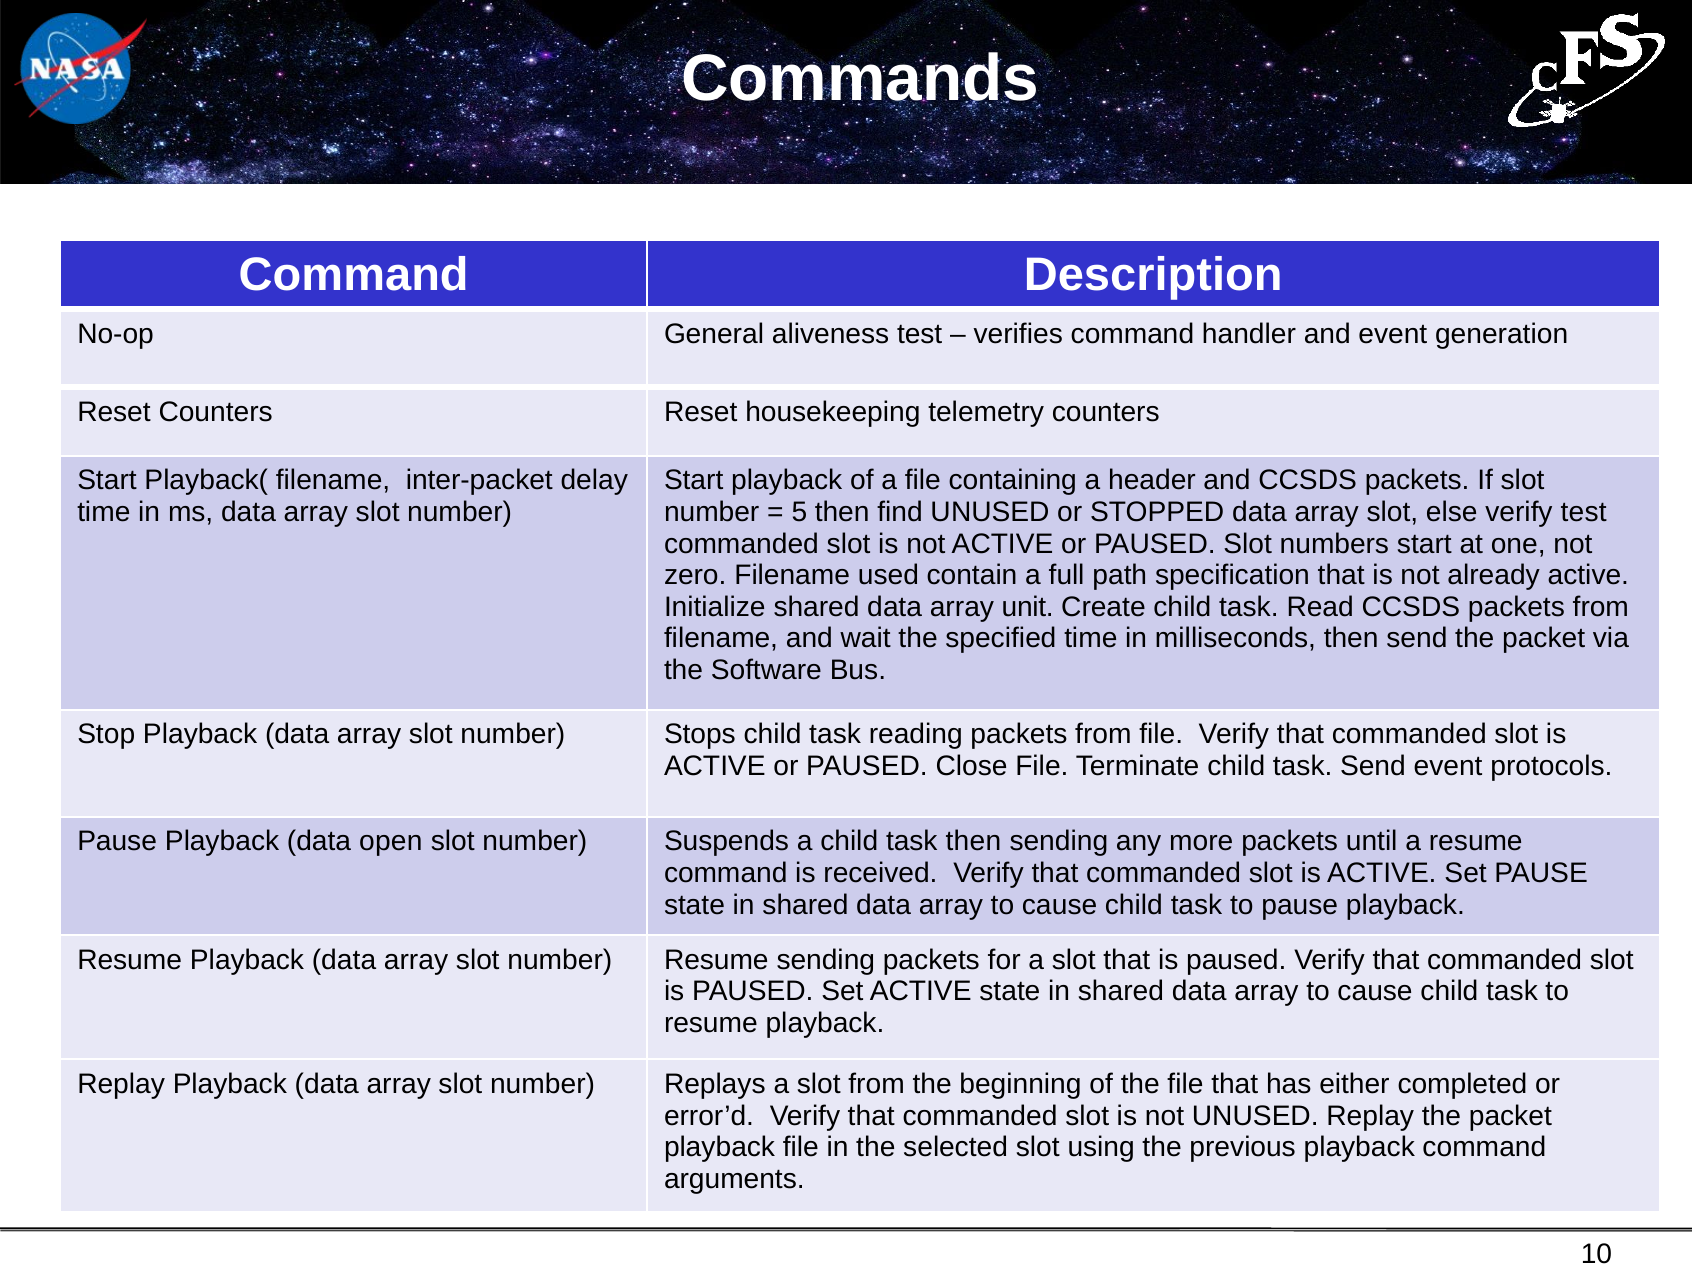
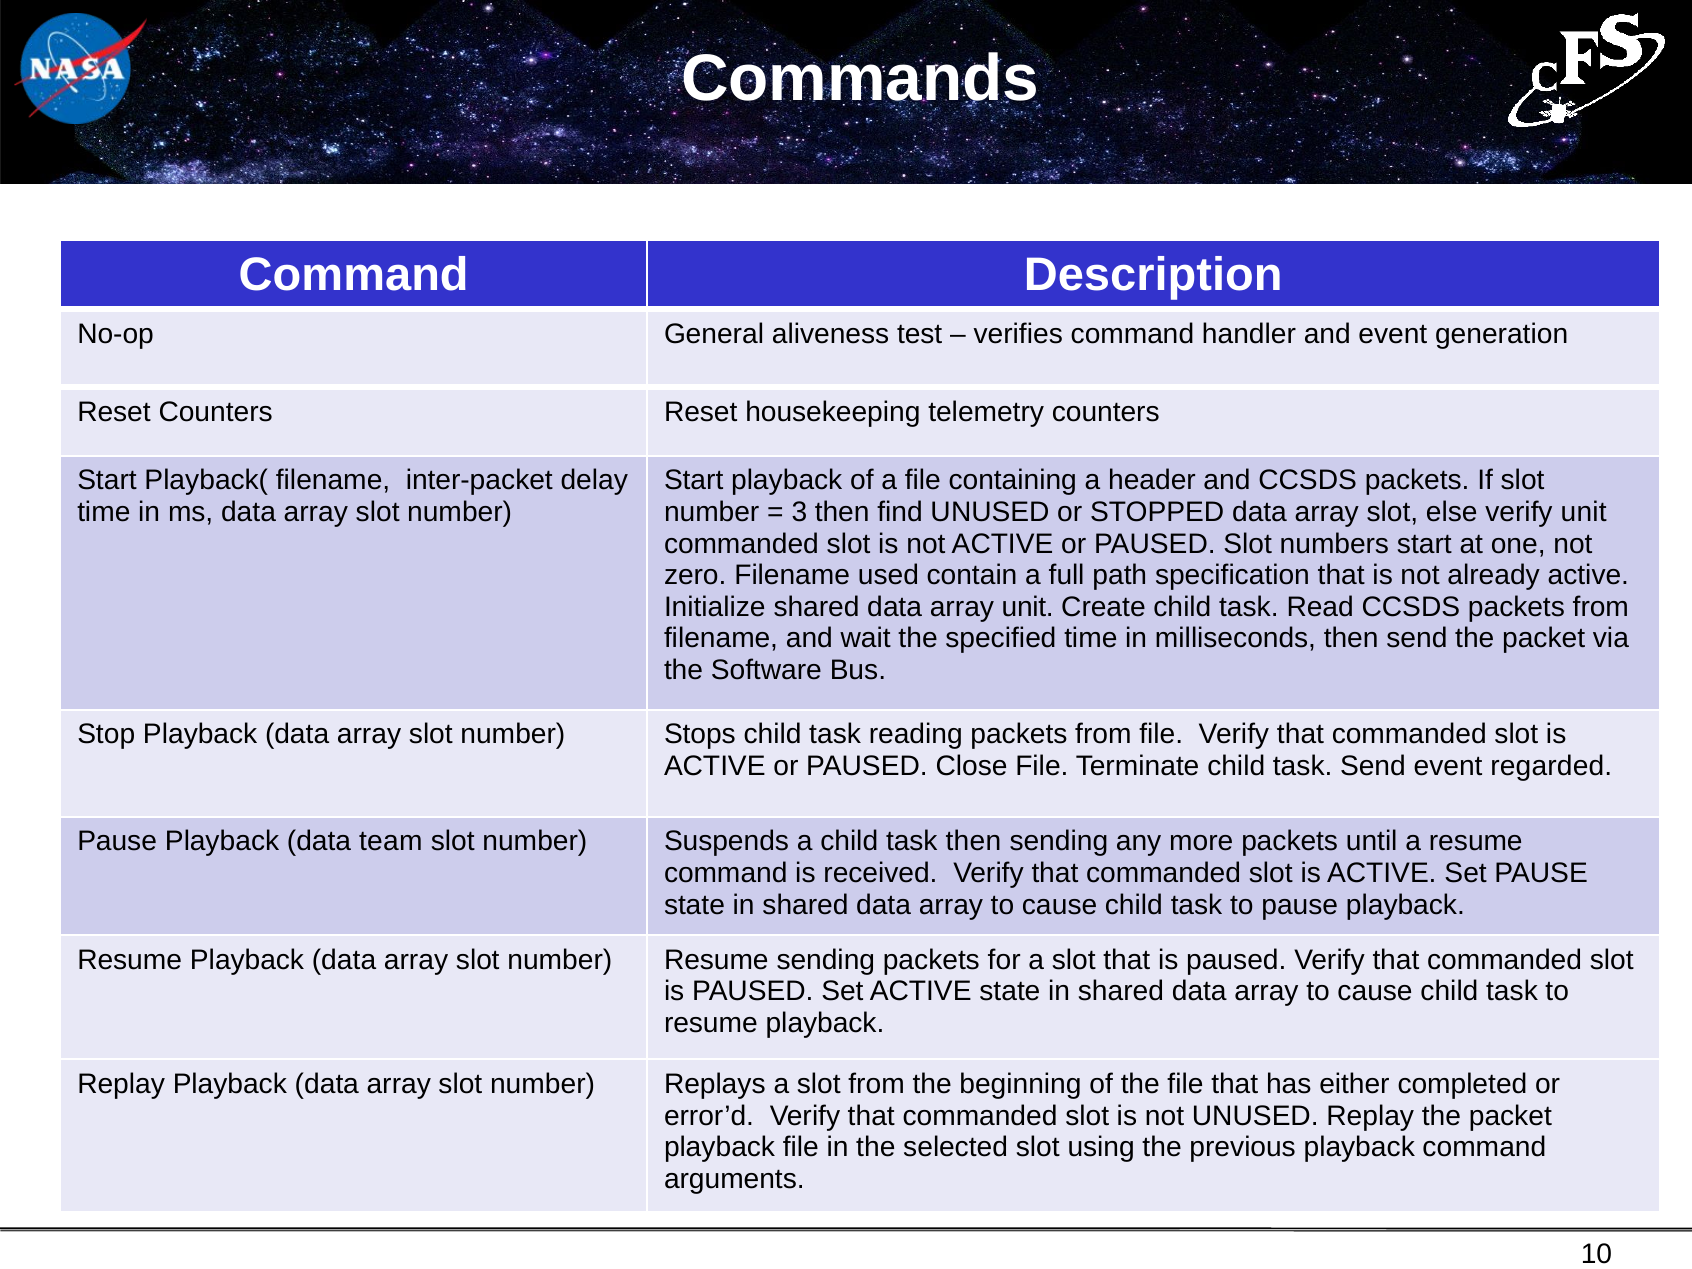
5: 5 -> 3
verify test: test -> unit
protocols: protocols -> regarded
open: open -> team
